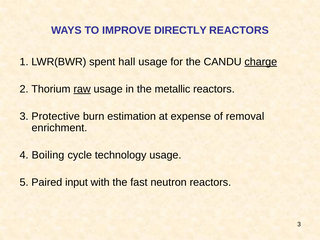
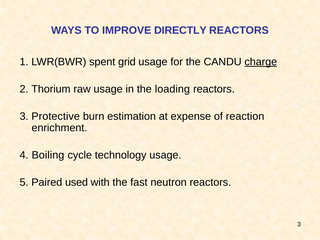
hall: hall -> grid
raw underline: present -> none
metallic: metallic -> loading
removal: removal -> reaction
input: input -> used
